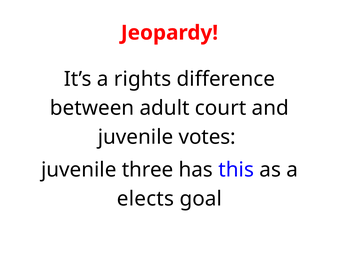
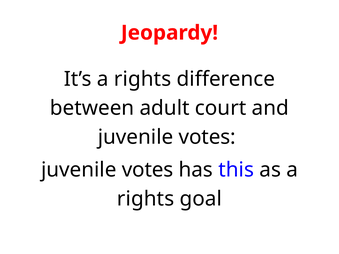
three at (148, 170): three -> votes
elects at (146, 199): elects -> rights
